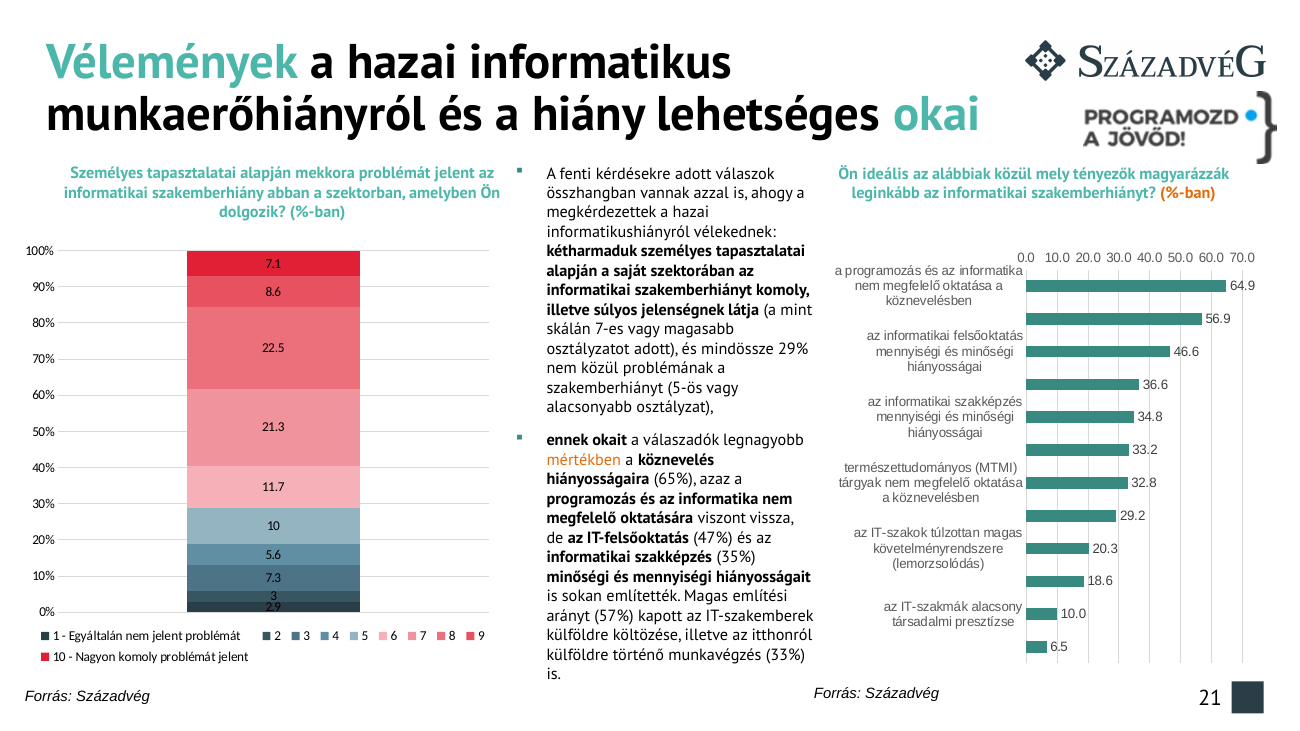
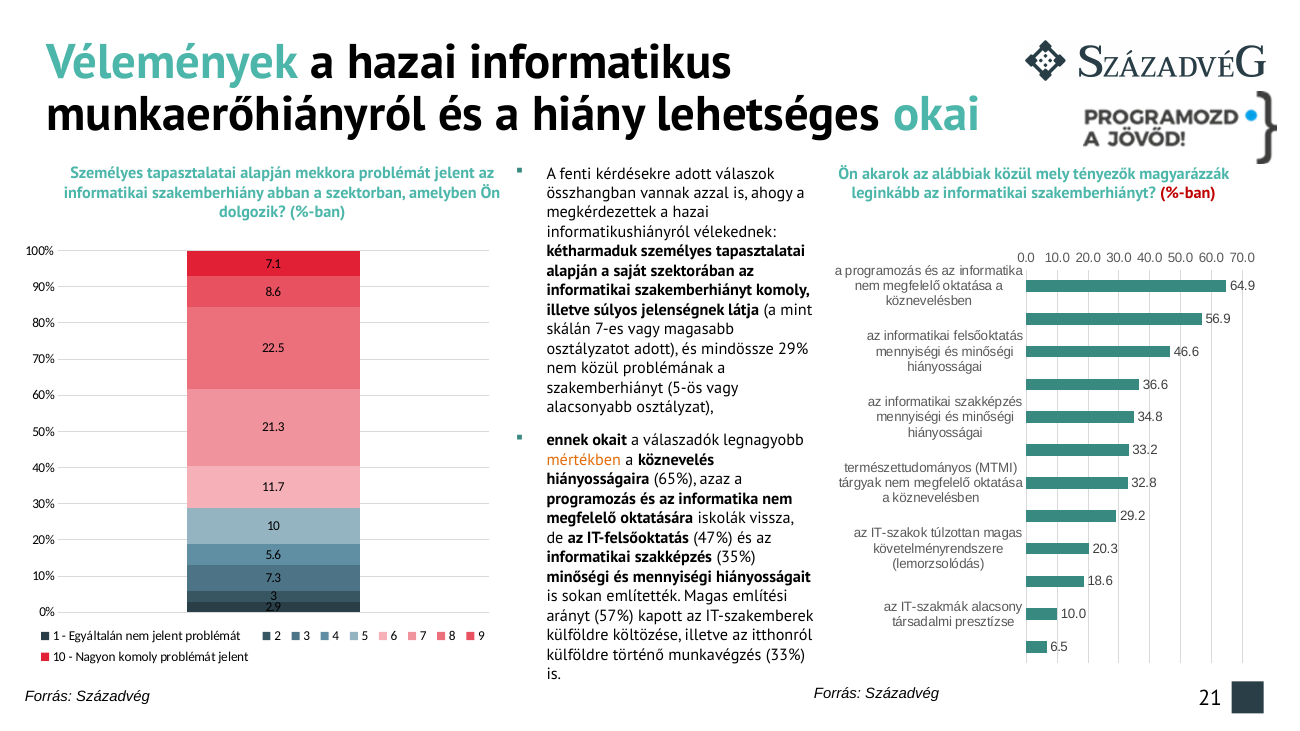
ideális: ideális -> akarok
%-ban at (1188, 193) colour: orange -> red
viszont: viszont -> iskolák
